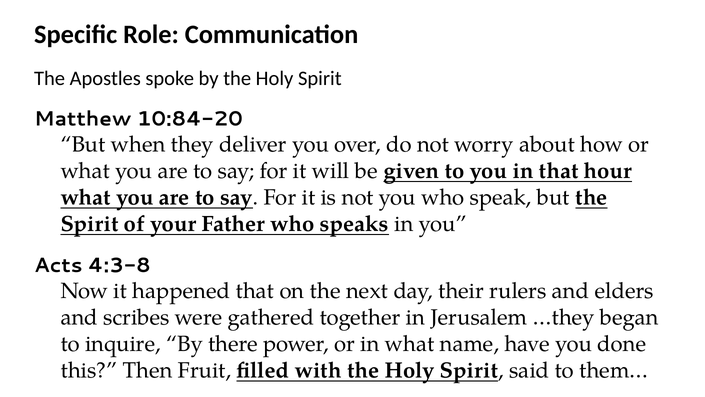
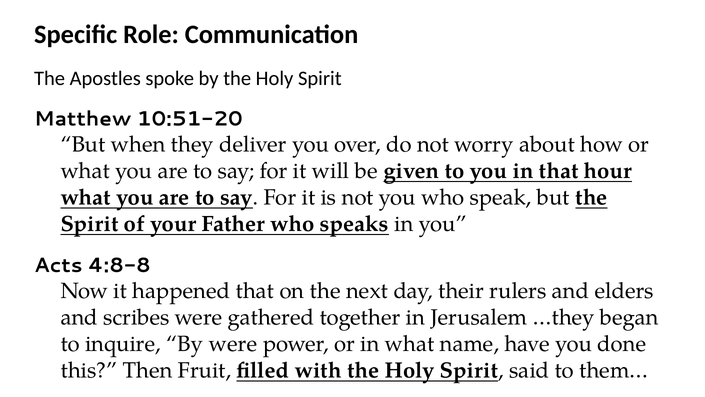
10:84-20: 10:84-20 -> 10:51-20
4:3-8: 4:3-8 -> 4:8-8
By there: there -> were
